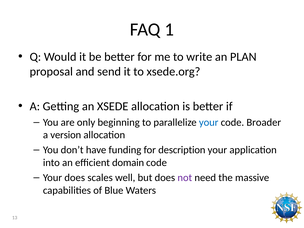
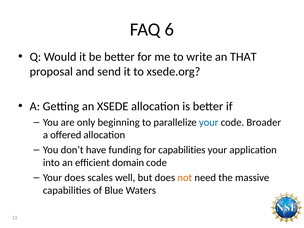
1: 1 -> 6
PLAN: PLAN -> THAT
version: version -> offered
for description: description -> capabilities
not colour: purple -> orange
